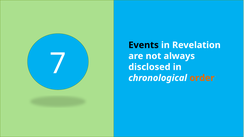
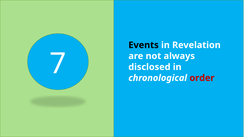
order colour: orange -> red
